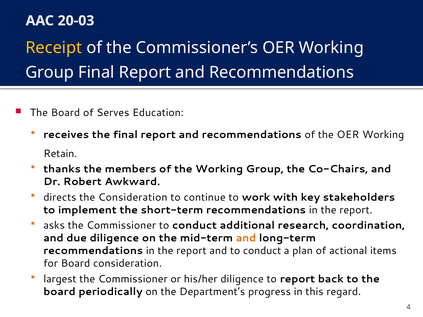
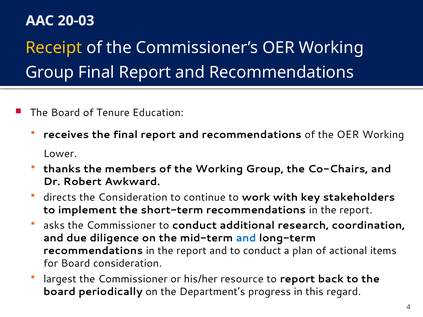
Serves: Serves -> Tenure
Retain: Retain -> Lower
and at (246, 238) colour: orange -> blue
his/her diligence: diligence -> resource
